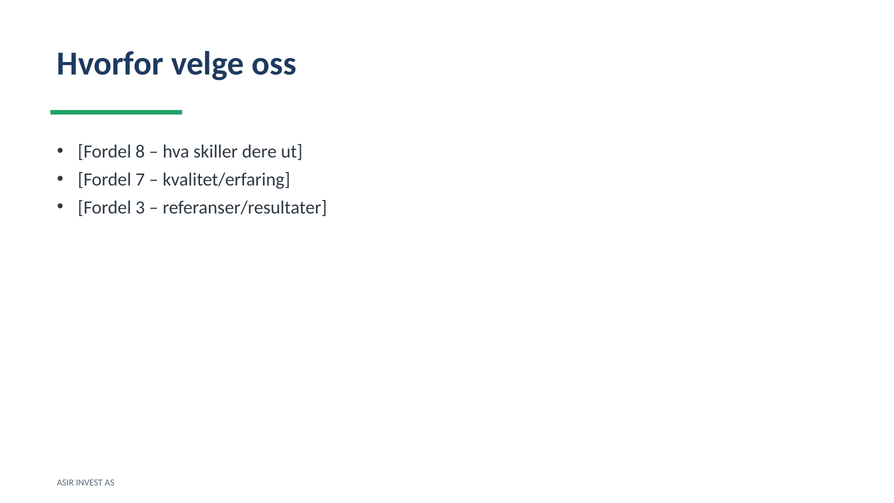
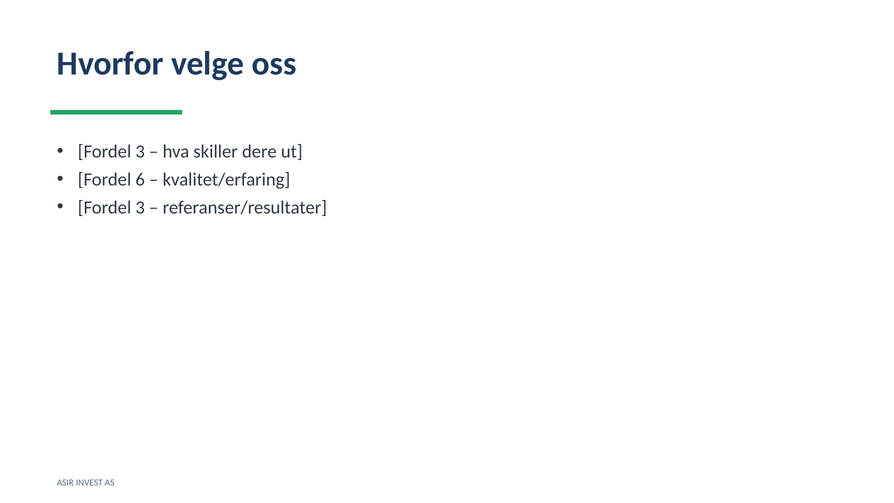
8 at (140, 151): 8 -> 3
7: 7 -> 6
